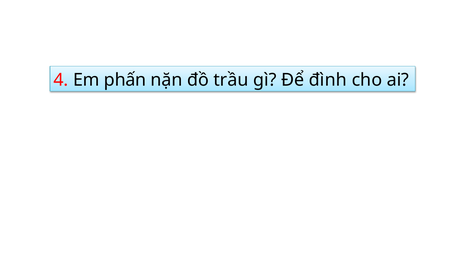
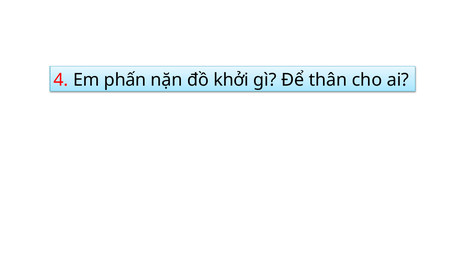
trầu: trầu -> khởi
đình: đình -> thân
